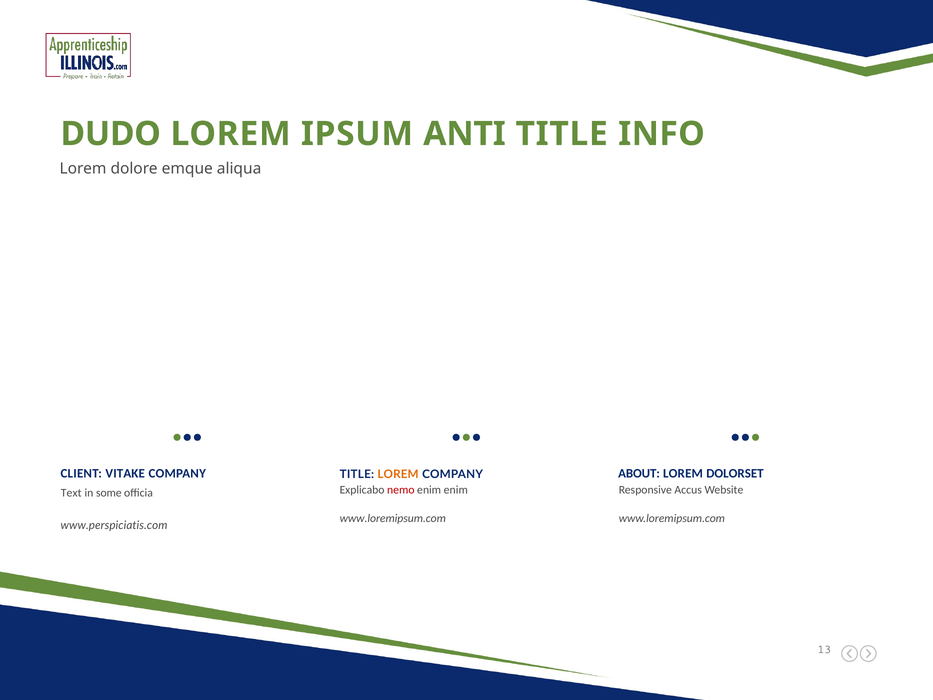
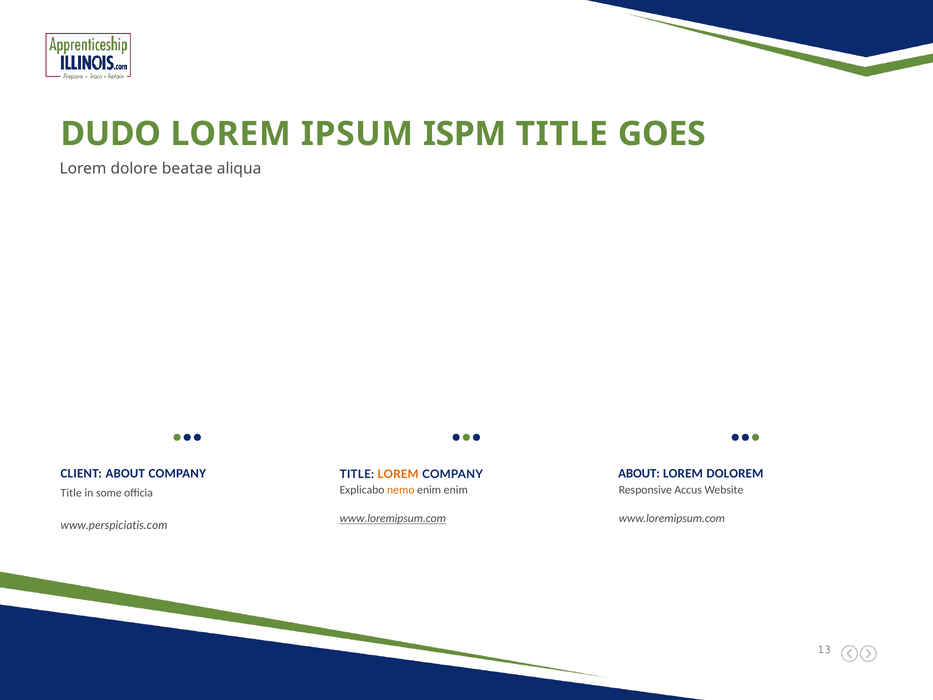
ANTI: ANTI -> ISPM
INFO: INFO -> GOES
emque: emque -> beatae
CLIENT VITAKE: VITAKE -> ABOUT
DOLORSET: DOLORSET -> DOLOREM
nemo colour: red -> orange
Text at (71, 493): Text -> Title
www.loremipsum.com at (393, 518) underline: none -> present
